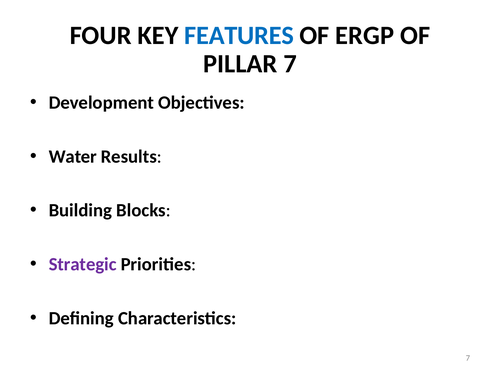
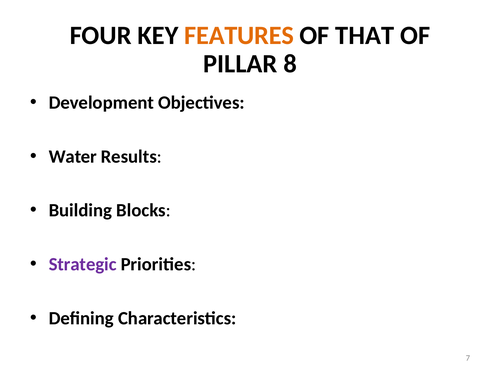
FEATURES colour: blue -> orange
ERGP: ERGP -> THAT
PILLAR 7: 7 -> 8
